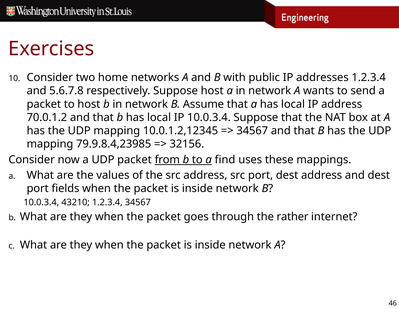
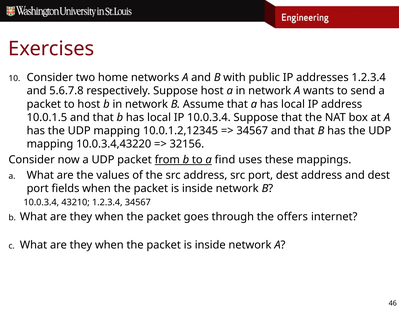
70.0.1.2: 70.0.1.2 -> 10.0.1.5
79.9.8.4,23985: 79.9.8.4,23985 -> 10.0.3.4,43220
rather: rather -> offers
